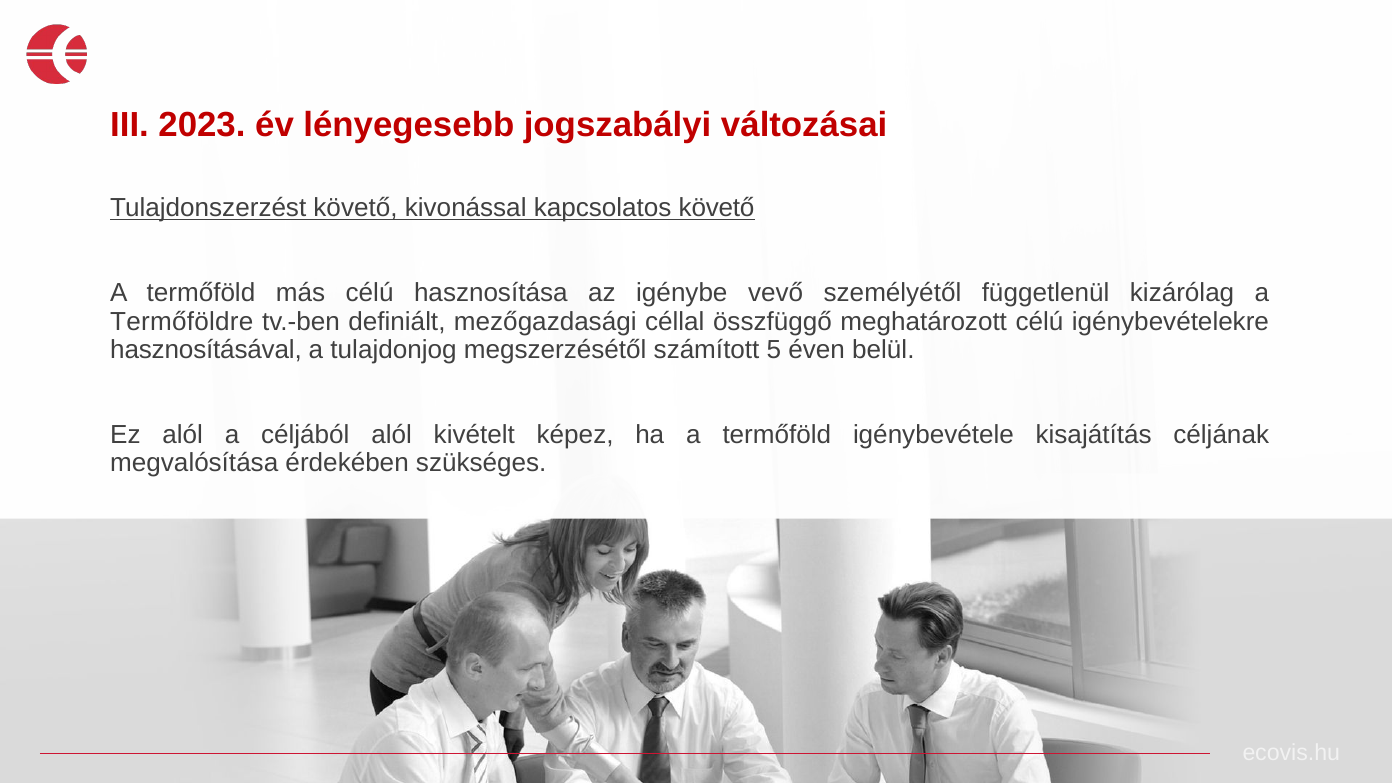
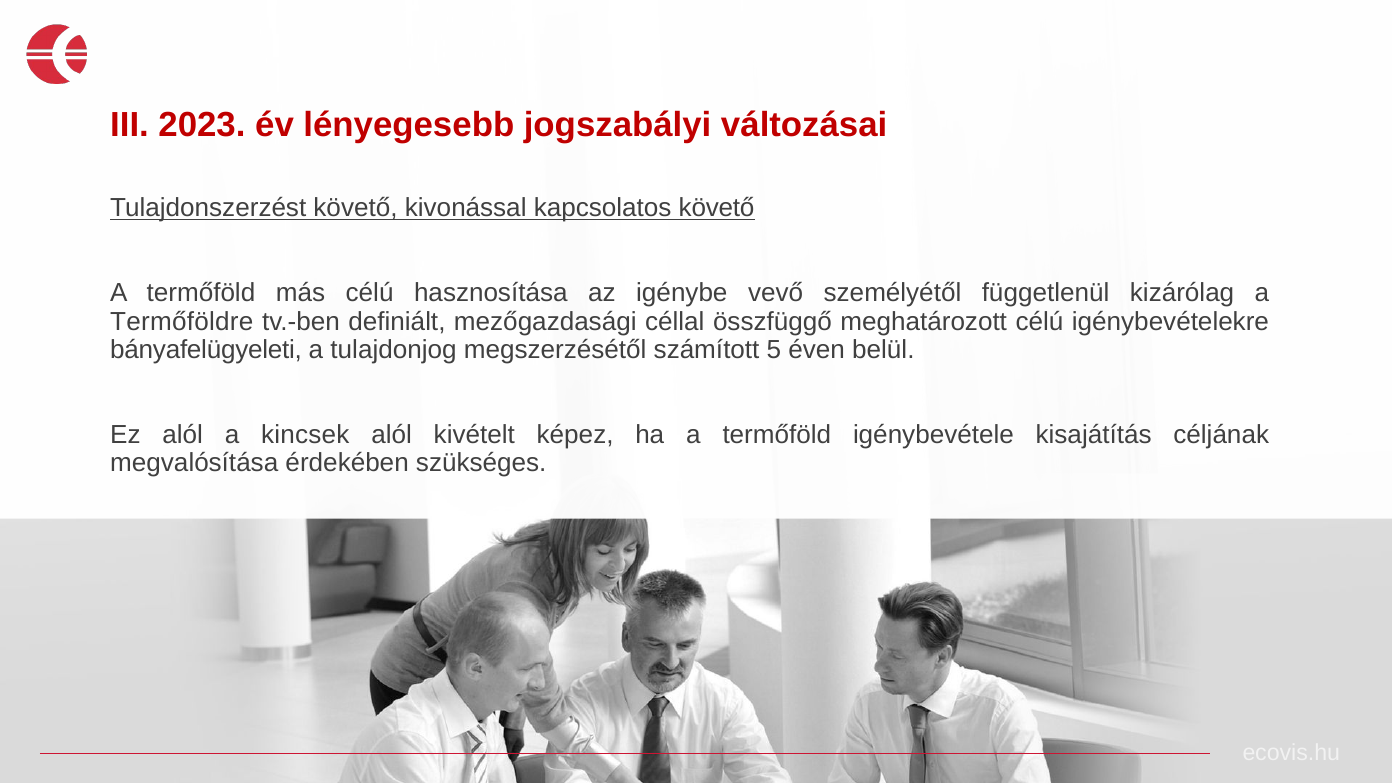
hasznosításával: hasznosításával -> bányafelügyeleti
céljából: céljából -> kincsek
